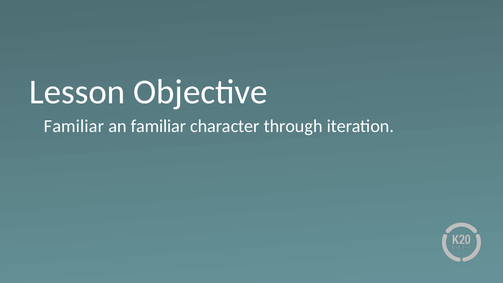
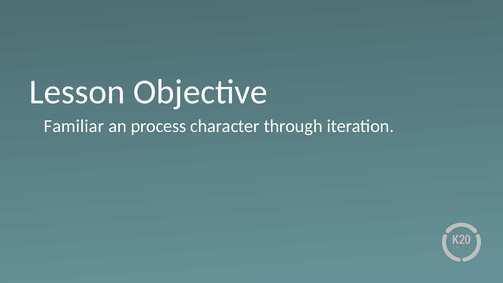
an familiar: familiar -> process
